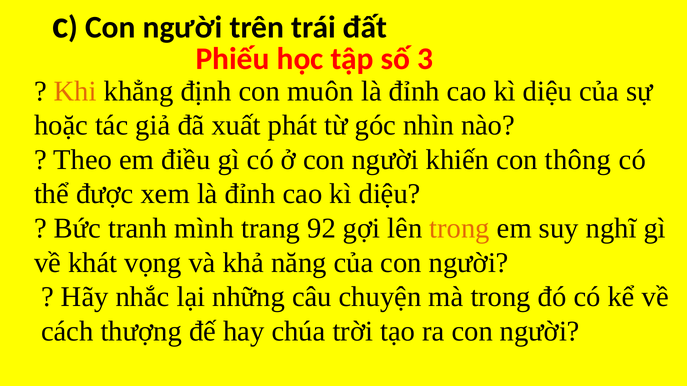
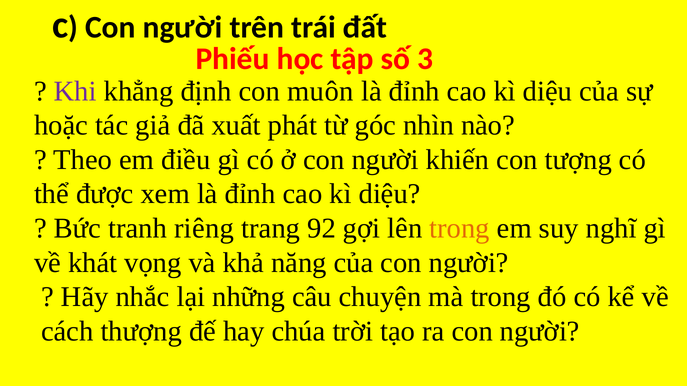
Khi colour: orange -> purple
thông: thông -> tượng
mình: mình -> riêng
